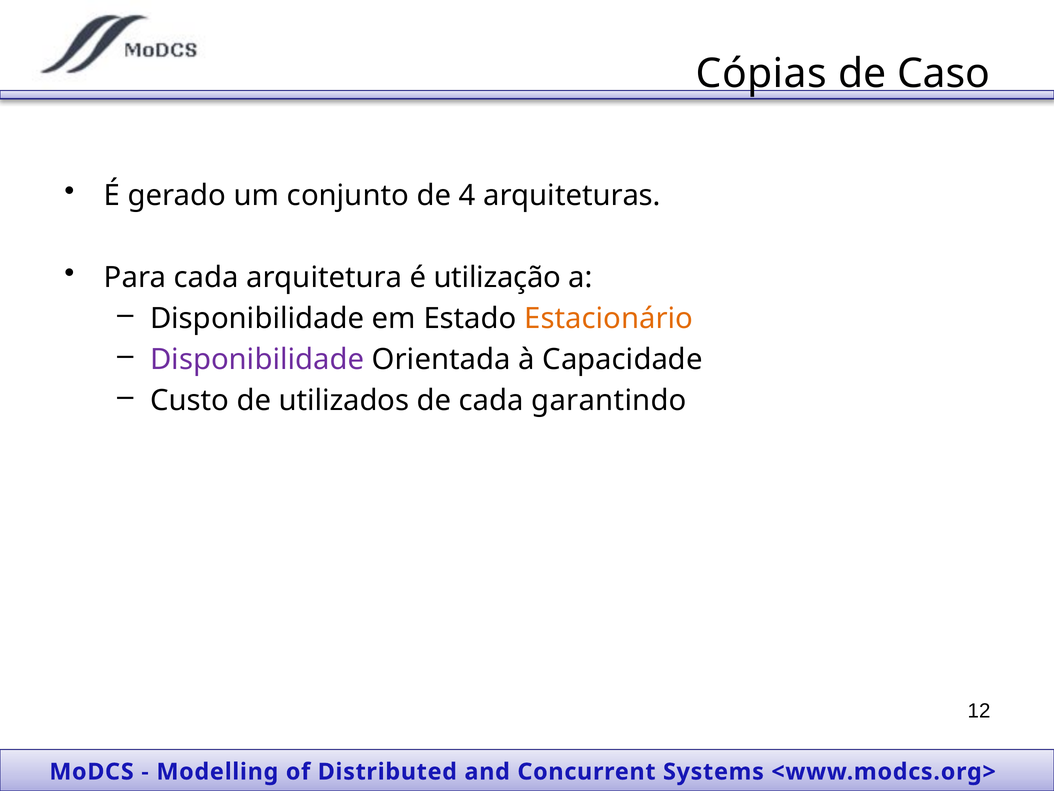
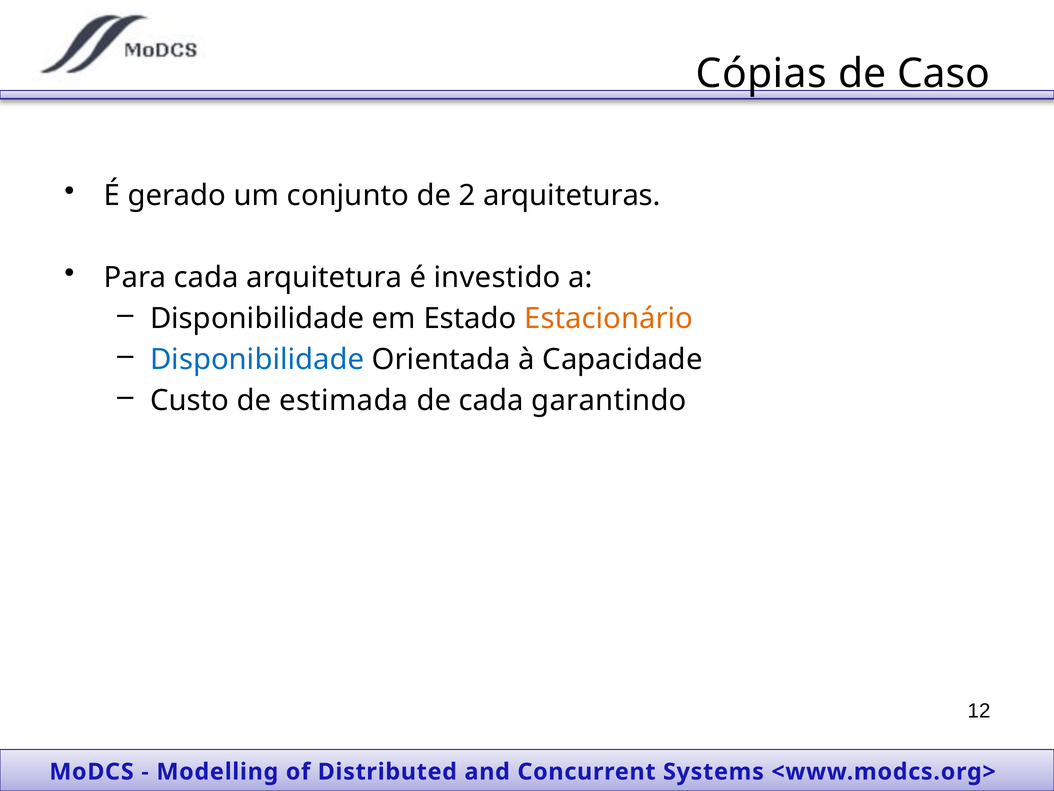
4: 4 -> 2
utilização: utilização -> investido
Disponibilidade at (257, 360) colour: purple -> blue
utilizados: utilizados -> estimada
